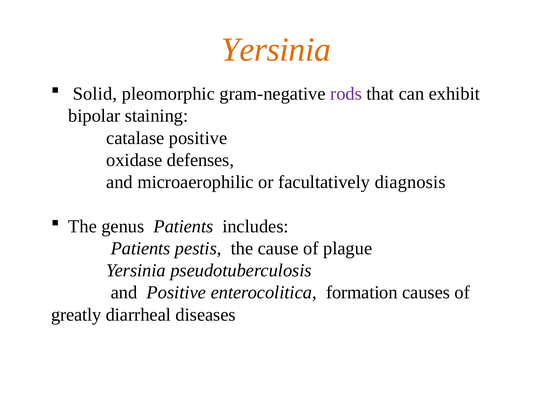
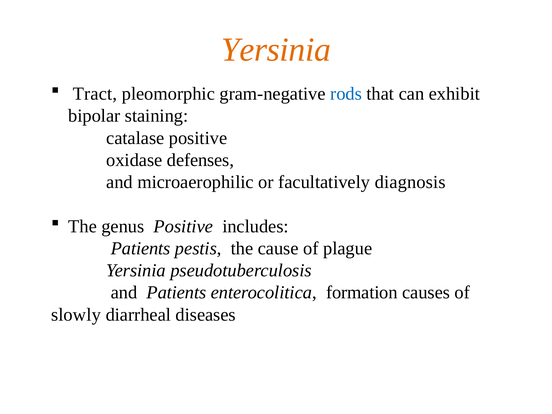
Solid: Solid -> Tract
rods colour: purple -> blue
genus Patients: Patients -> Positive
and Positive: Positive -> Patients
greatly: greatly -> slowly
